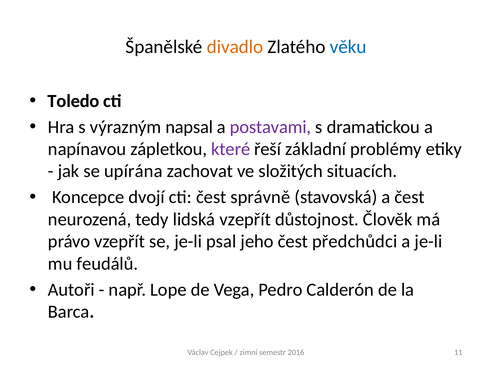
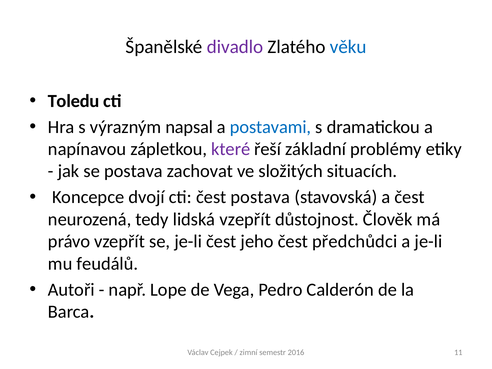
divadlo colour: orange -> purple
Toledo: Toledo -> Toledu
postavami colour: purple -> blue
se upírána: upírána -> postava
čest správně: správně -> postava
je-li psal: psal -> čest
